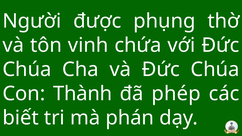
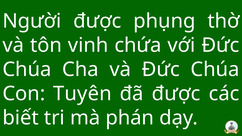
Thành: Thành -> Tuyên
đã phép: phép -> được
